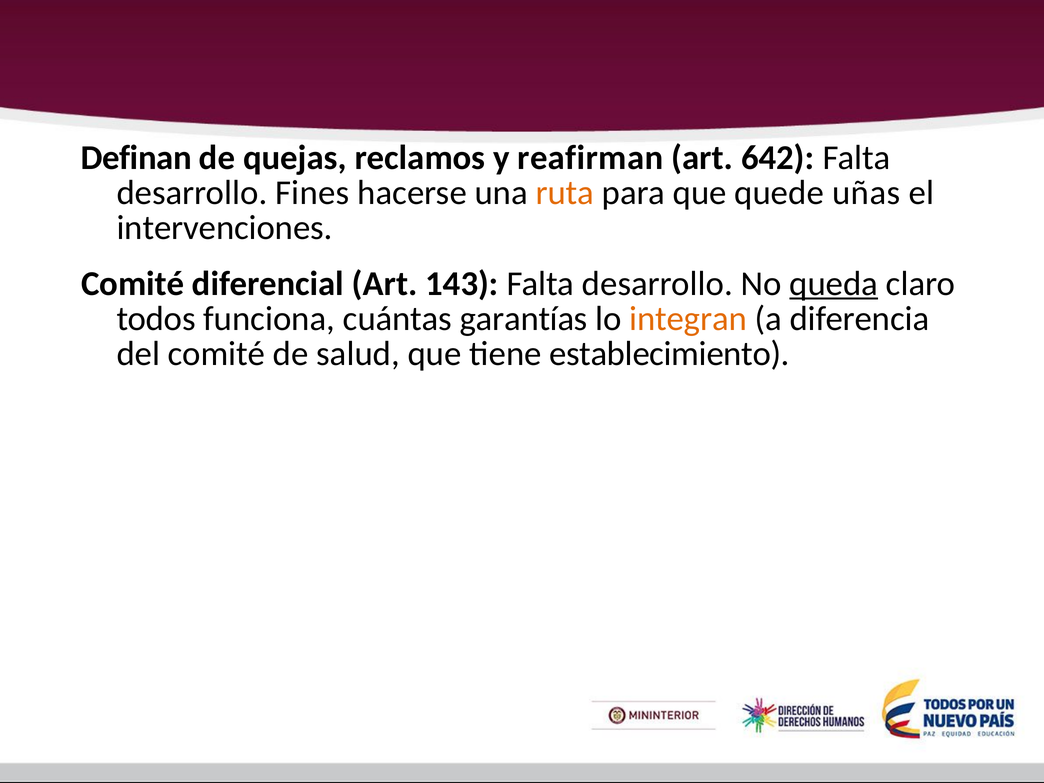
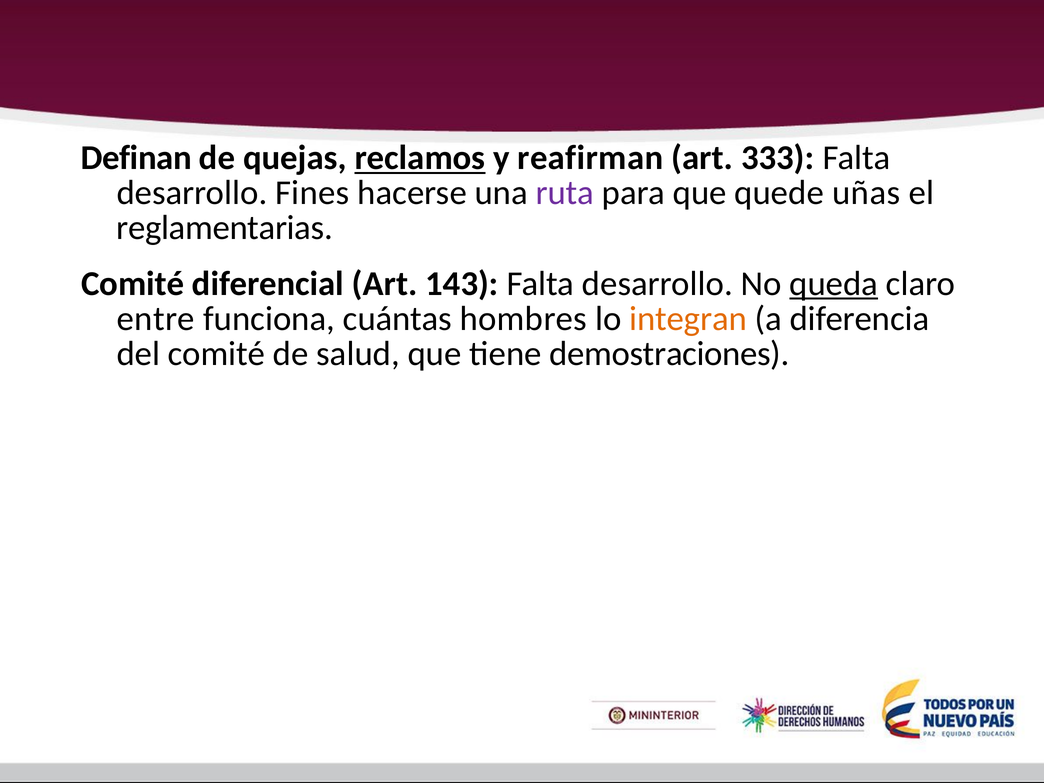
reclamos underline: none -> present
642: 642 -> 333
ruta colour: orange -> purple
intervenciones: intervenciones -> reglamentarias
todos: todos -> entre
garantías: garantías -> hombres
establecimiento: establecimiento -> demostraciones
